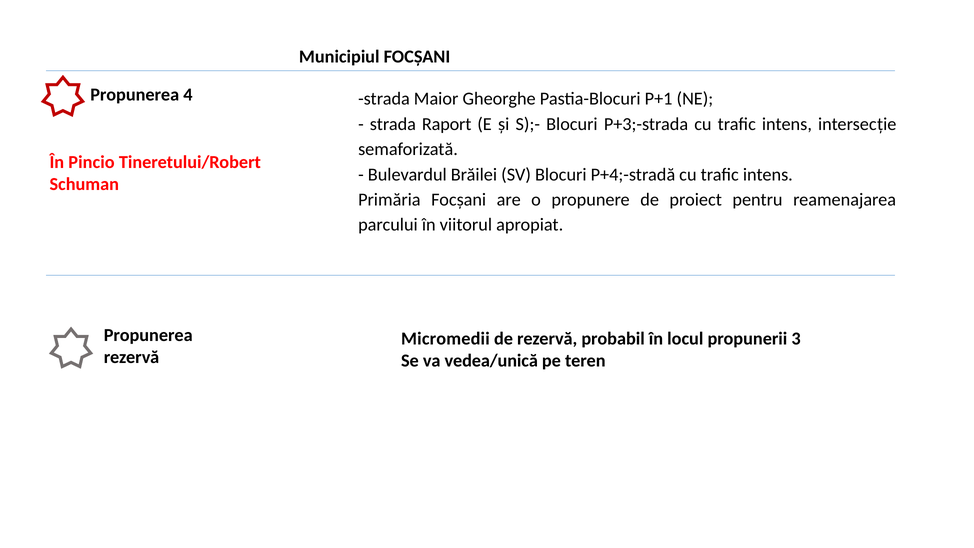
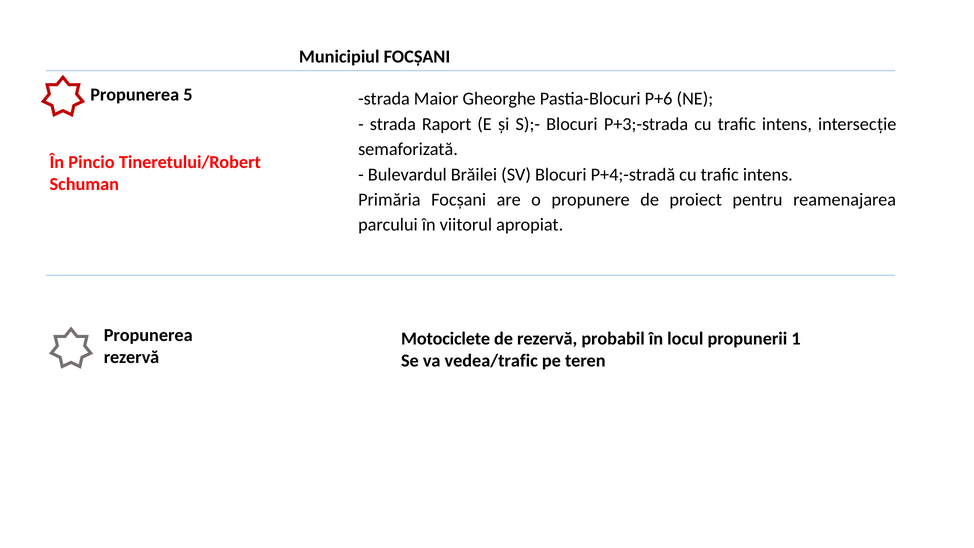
4: 4 -> 5
P+1: P+1 -> P+6
Micromedii: Micromedii -> Motociclete
3: 3 -> 1
vedea/unică: vedea/unică -> vedea/trafic
